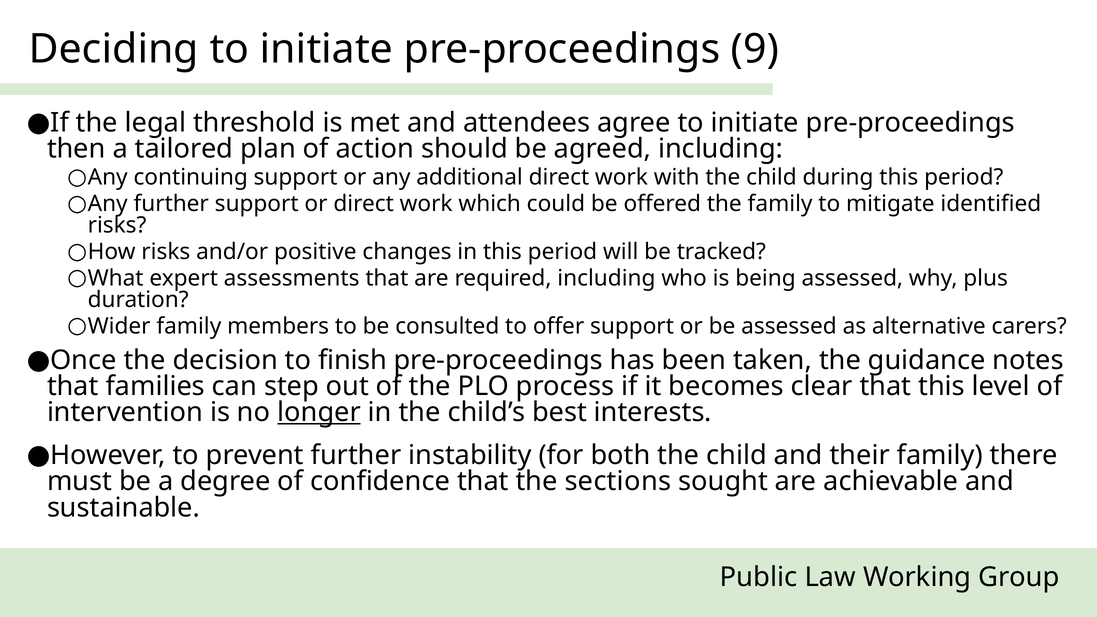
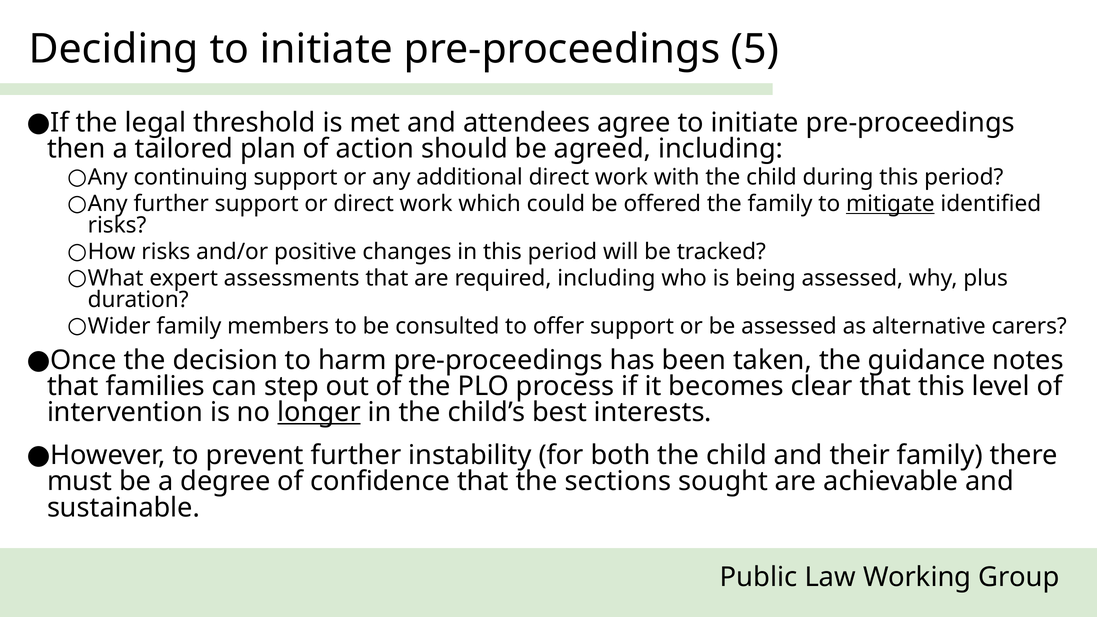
9: 9 -> 5
mitigate underline: none -> present
finish: finish -> harm
